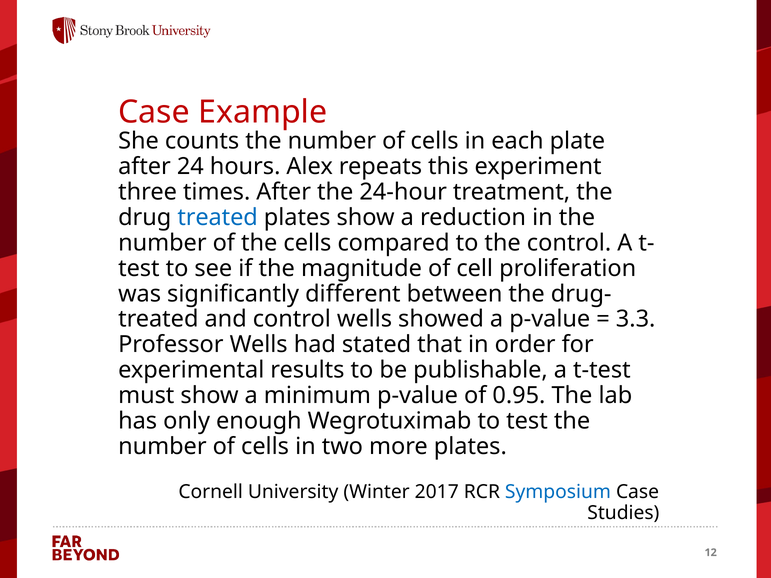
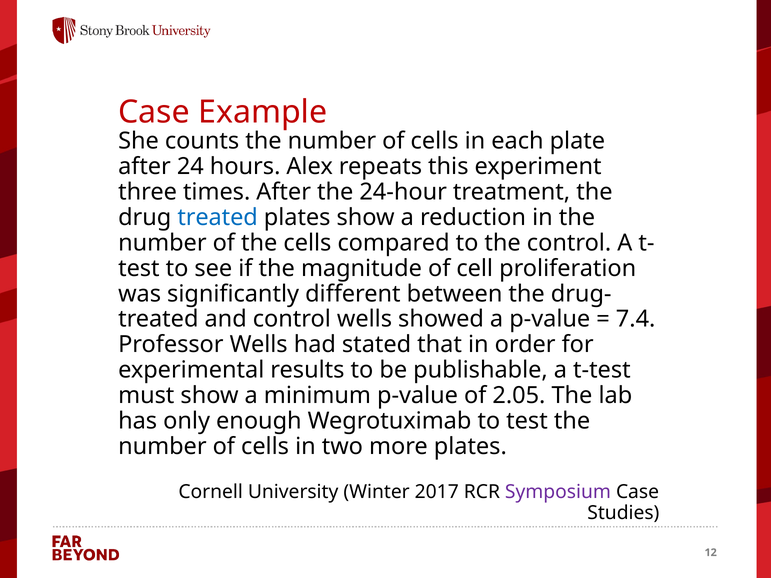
3.3: 3.3 -> 7.4
0.95: 0.95 -> 2.05
Symposium colour: blue -> purple
